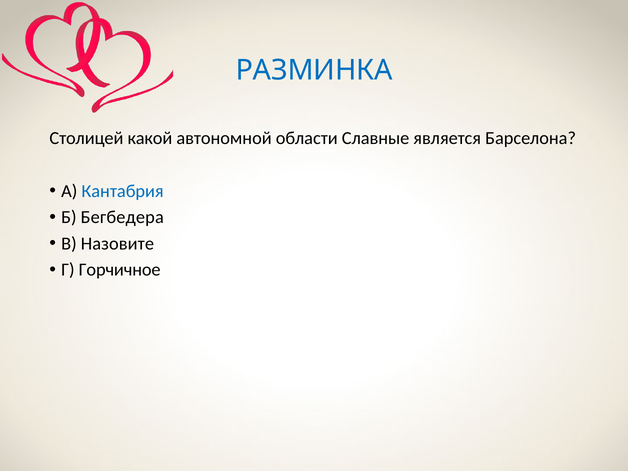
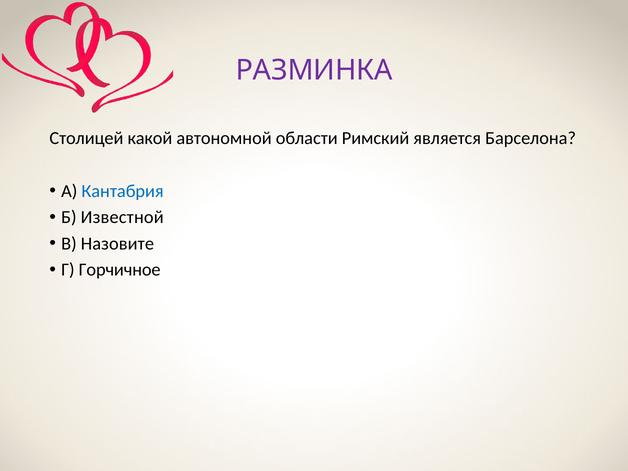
РАЗМИНКА colour: blue -> purple
Славные: Славные -> Римский
Бегбедера: Бегбедера -> Известной
